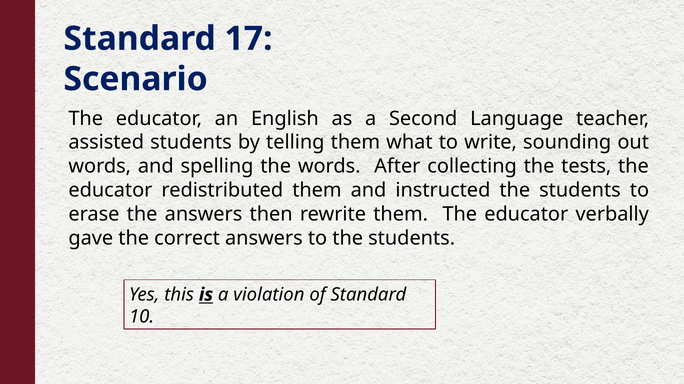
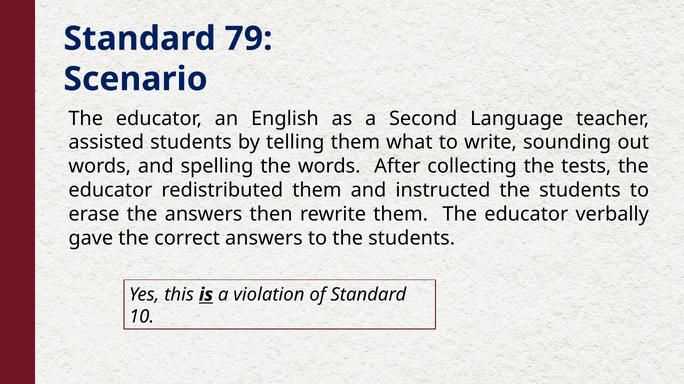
17: 17 -> 79
